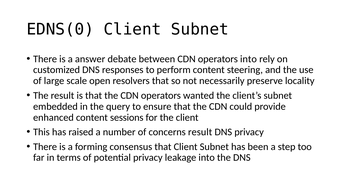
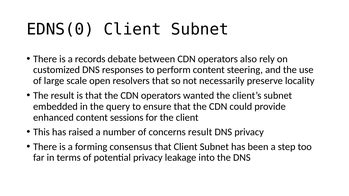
answer: answer -> records
operators into: into -> also
